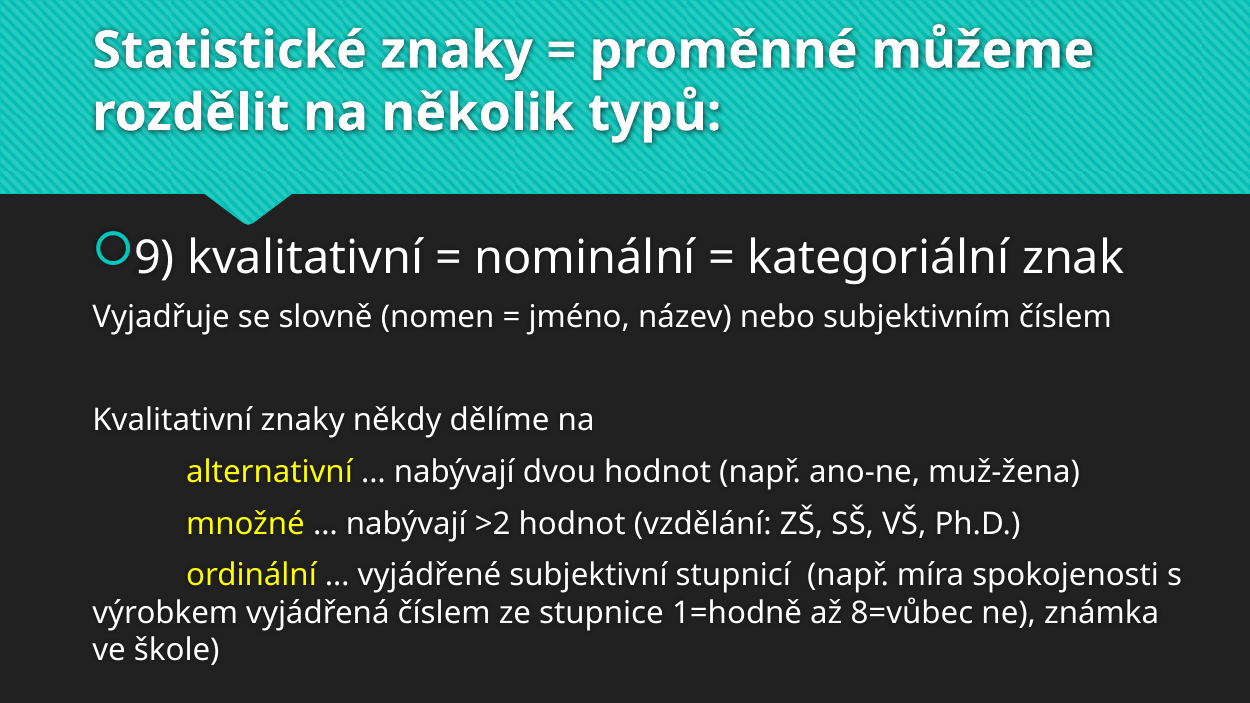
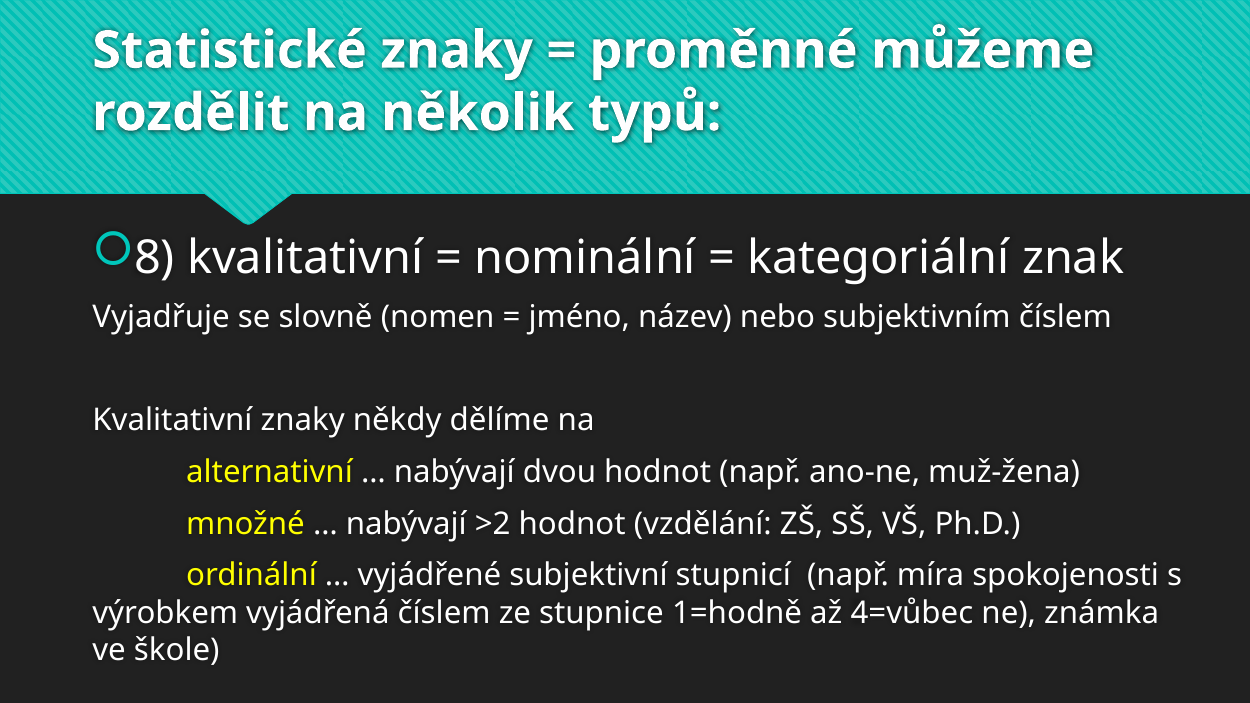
9: 9 -> 8
8=vůbec: 8=vůbec -> 4=vůbec
